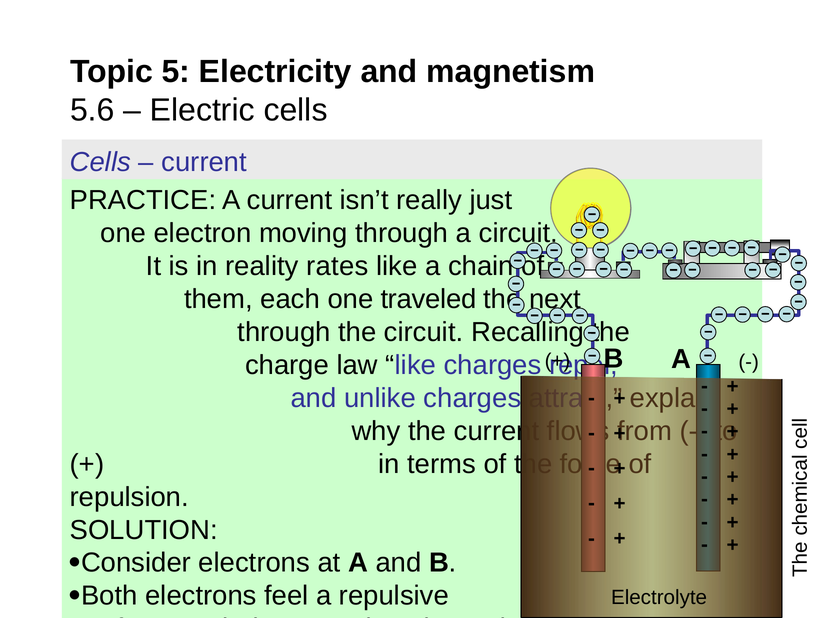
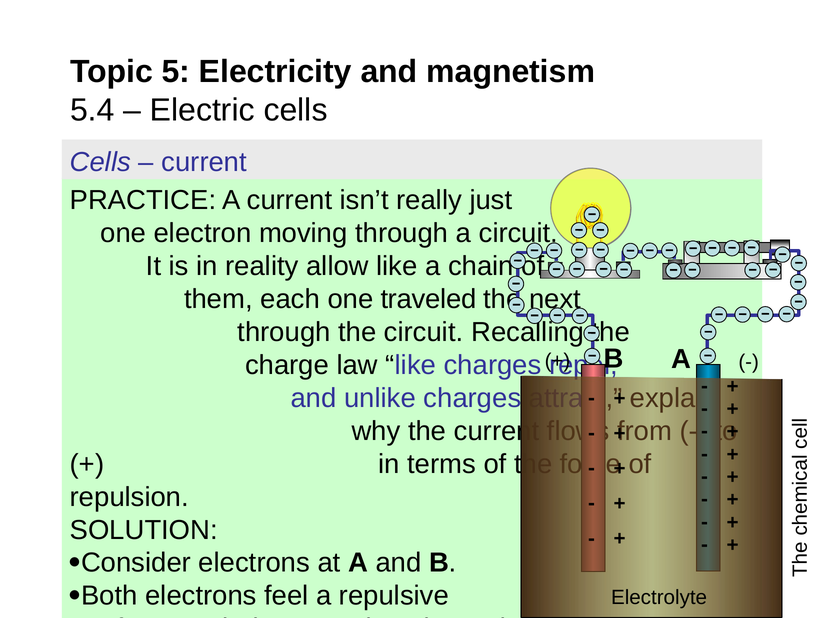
5.6: 5.6 -> 5.4
rates: rates -> allow
